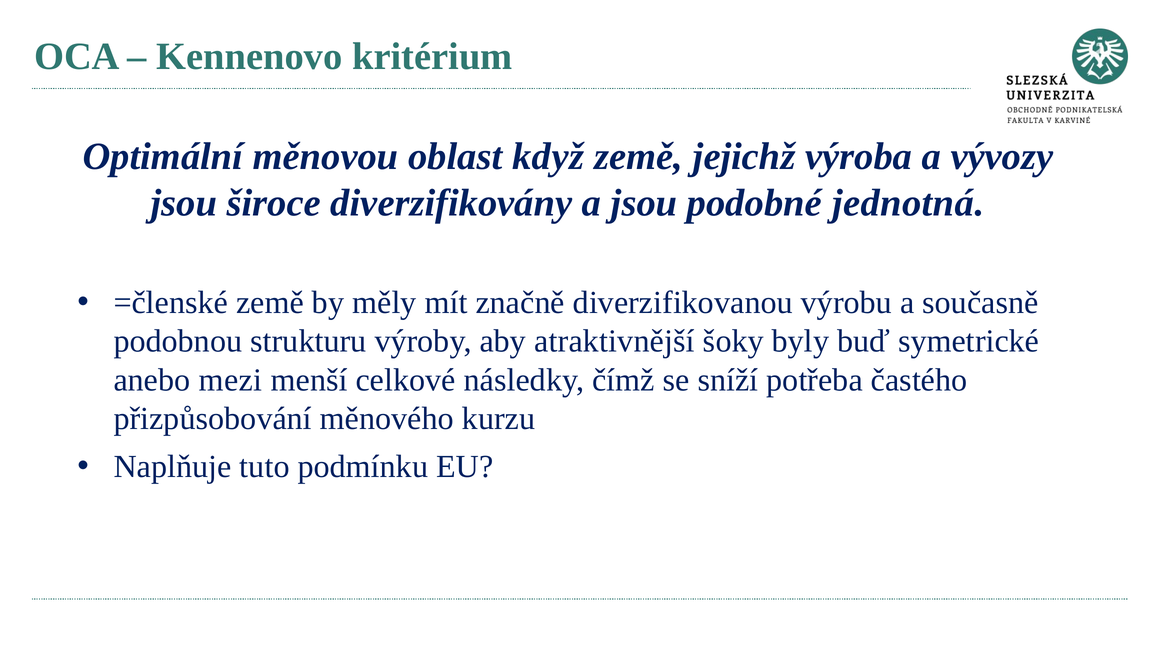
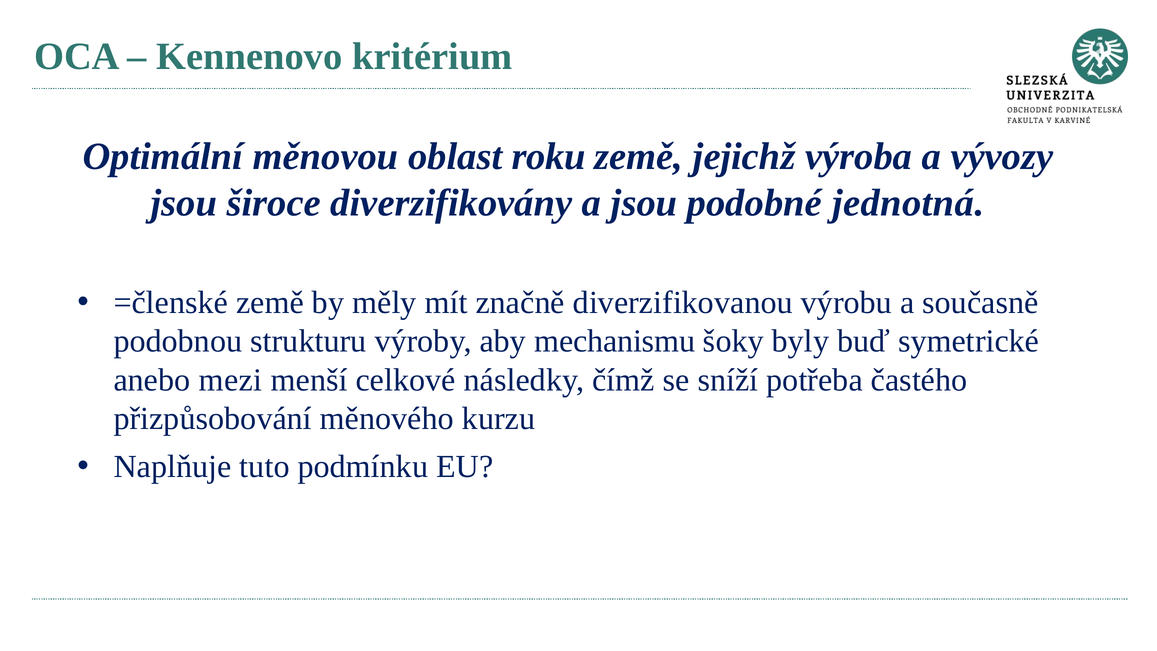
když: když -> roku
atraktivnější: atraktivnější -> mechanismu
